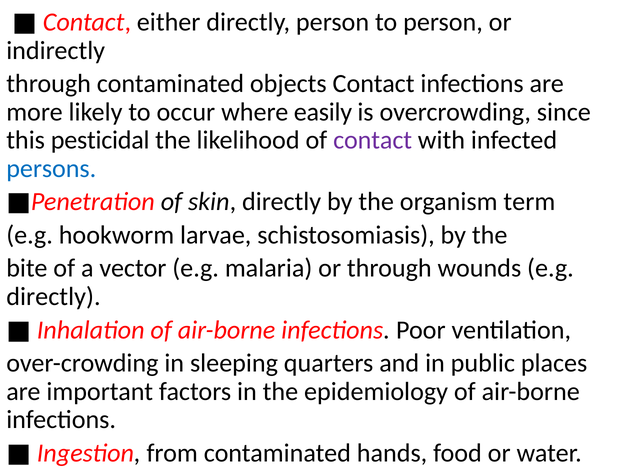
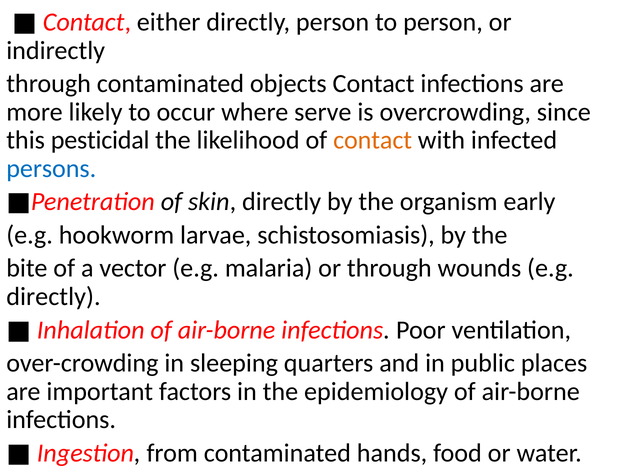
easily: easily -> serve
contact at (373, 140) colour: purple -> orange
term: term -> early
